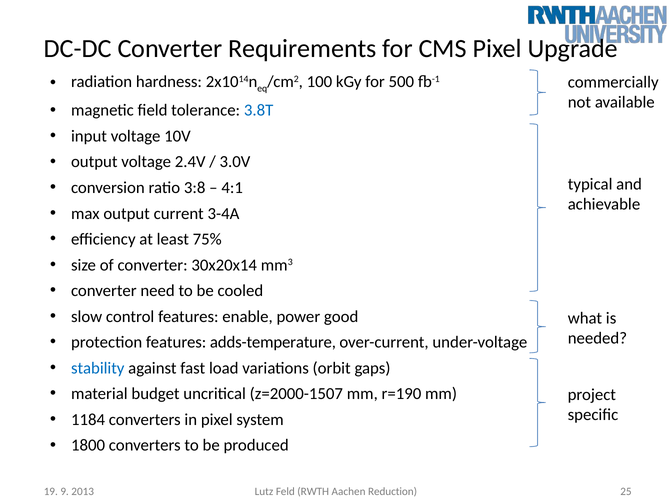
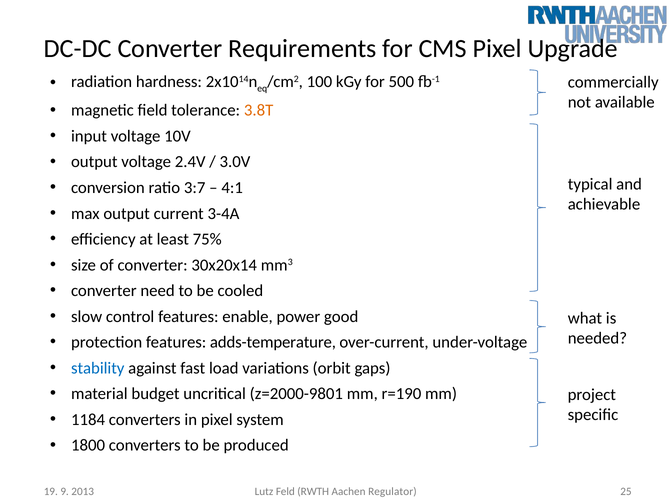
3.8T colour: blue -> orange
3:8: 3:8 -> 3:7
z=2000-1507: z=2000-1507 -> z=2000-9801
Reduction: Reduction -> Regulator
